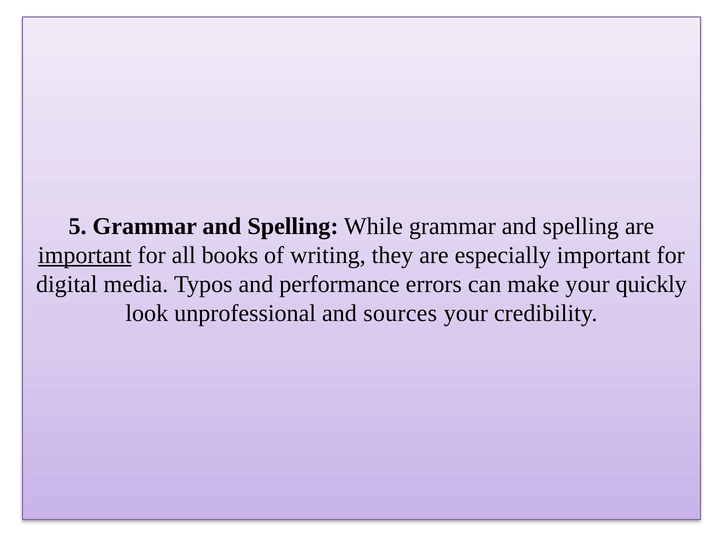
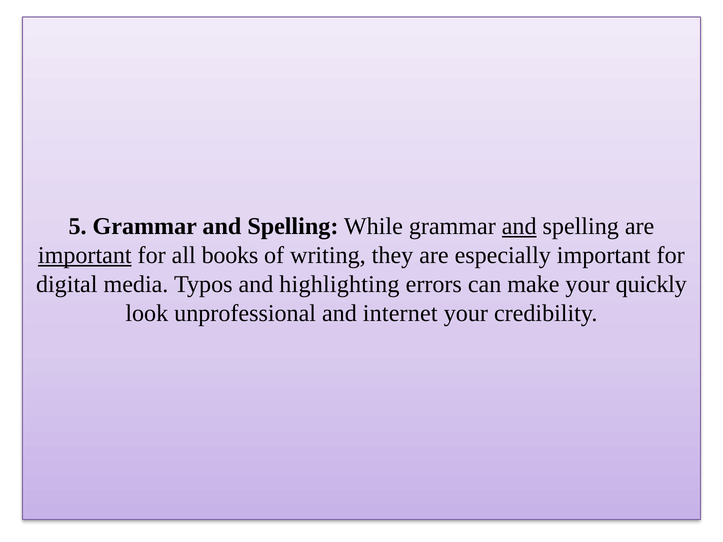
and at (519, 227) underline: none -> present
performance: performance -> highlighting
sources: sources -> internet
